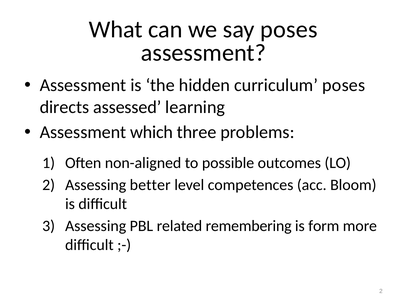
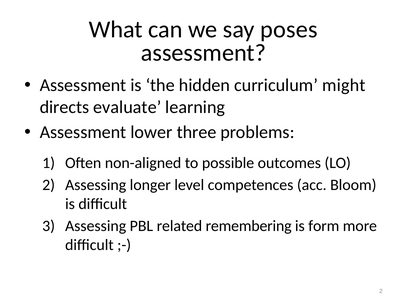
curriculum poses: poses -> might
assessed: assessed -> evaluate
which: which -> lower
better: better -> longer
